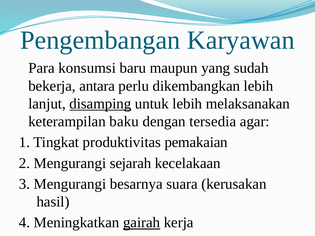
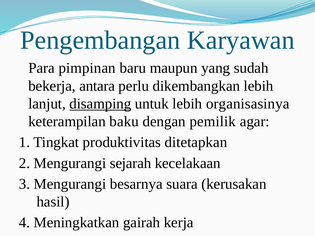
konsumsi: konsumsi -> pimpinan
melaksanakan: melaksanakan -> organisasinya
tersedia: tersedia -> pemilik
pemakaian: pemakaian -> ditetapkan
gairah underline: present -> none
